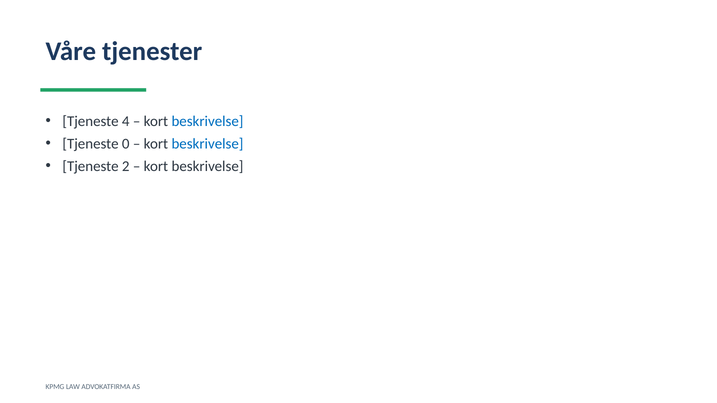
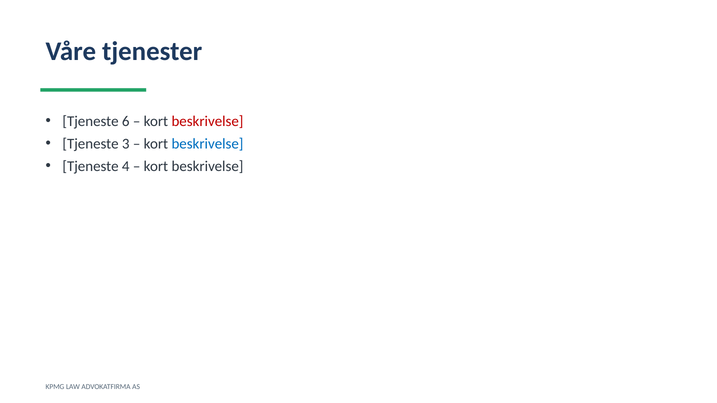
4: 4 -> 6
beskrivelse at (207, 121) colour: blue -> red
0: 0 -> 3
2: 2 -> 4
